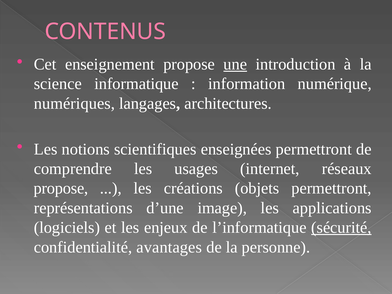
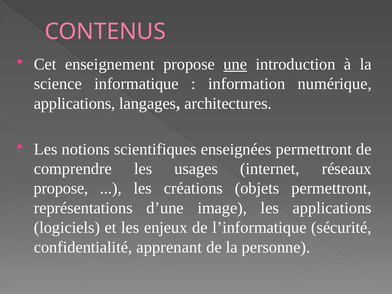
numériques at (74, 103): numériques -> applications
sécurité underline: present -> none
avantages: avantages -> apprenant
